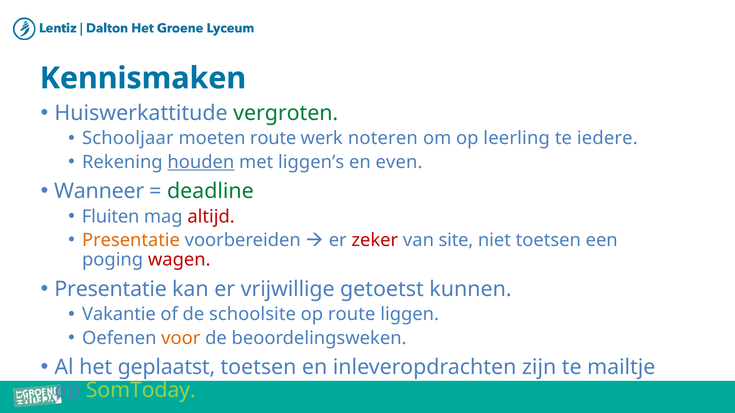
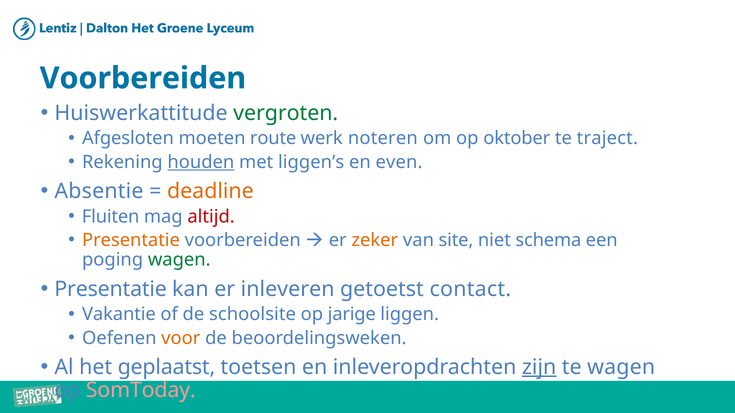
Kennismaken at (143, 78): Kennismaken -> Voorbereiden
Schooljaar: Schooljaar -> Afgesloten
leerling: leerling -> oktober
iedere: iedere -> traject
Wanneer: Wanneer -> Absentie
deadline colour: green -> orange
zeker colour: red -> orange
niet toetsen: toetsen -> schema
wagen at (179, 260) colour: red -> green
vrijwillige: vrijwillige -> inleveren
kunnen: kunnen -> contact
op route: route -> jarige
zijn underline: none -> present
te mailtje: mailtje -> wagen
SomToday colour: light green -> pink
